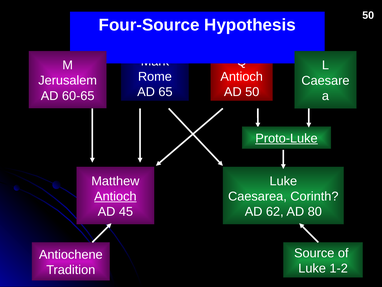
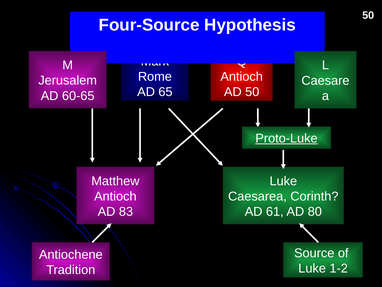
Antioch at (115, 196) underline: present -> none
45: 45 -> 83
62: 62 -> 61
